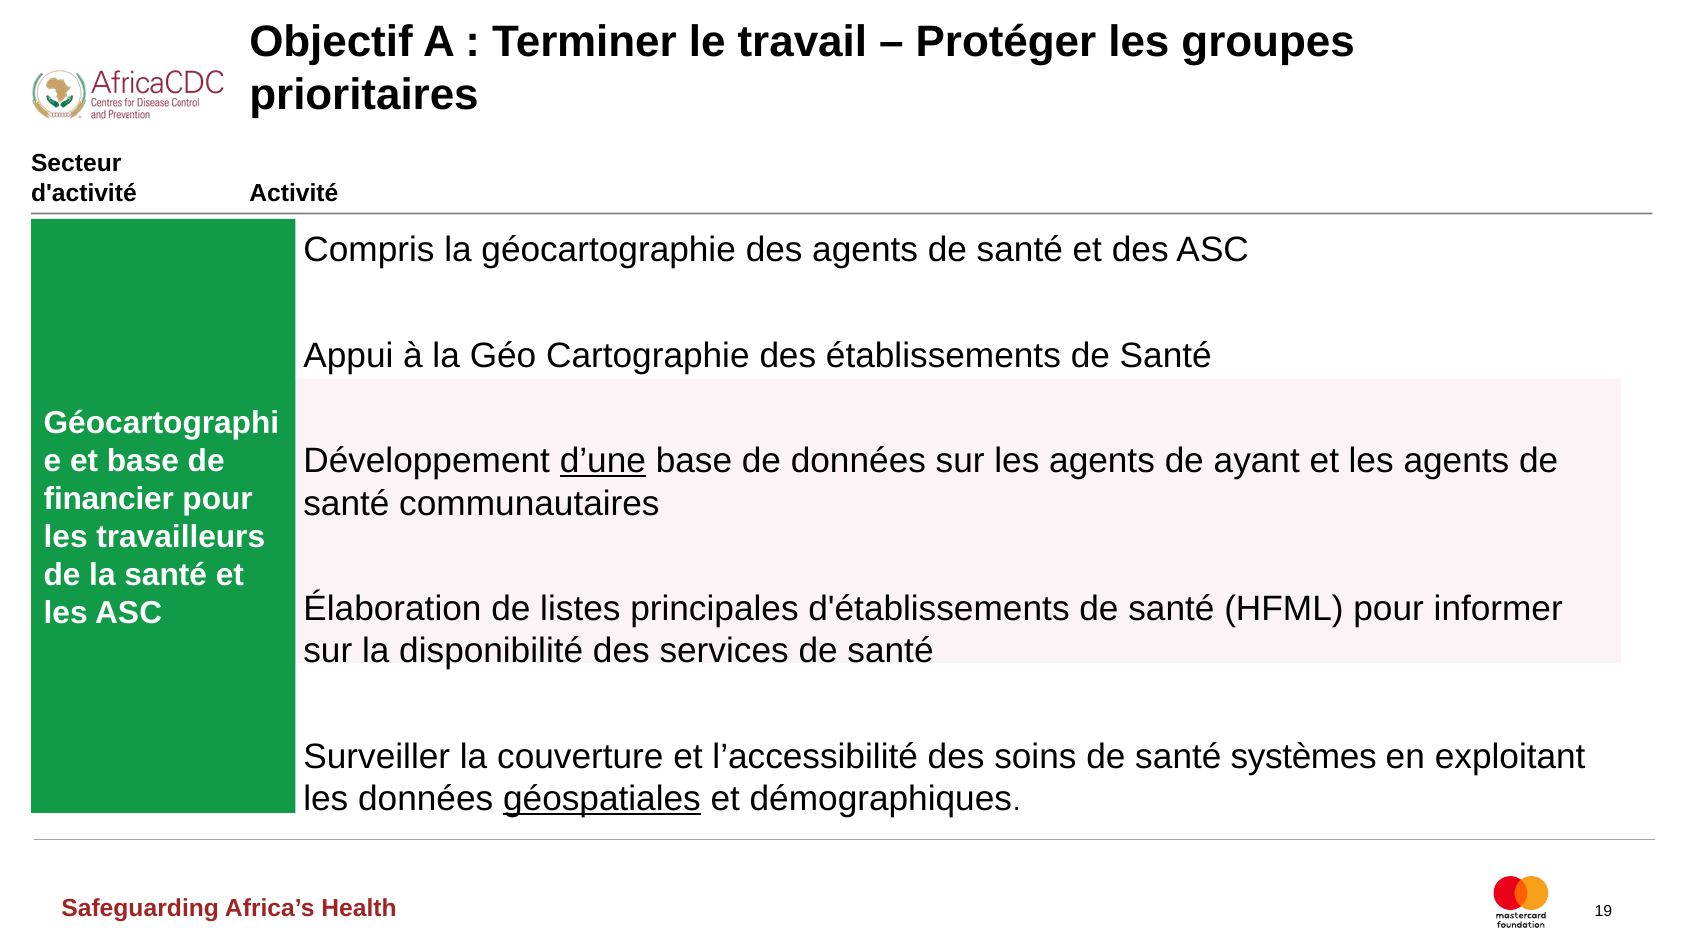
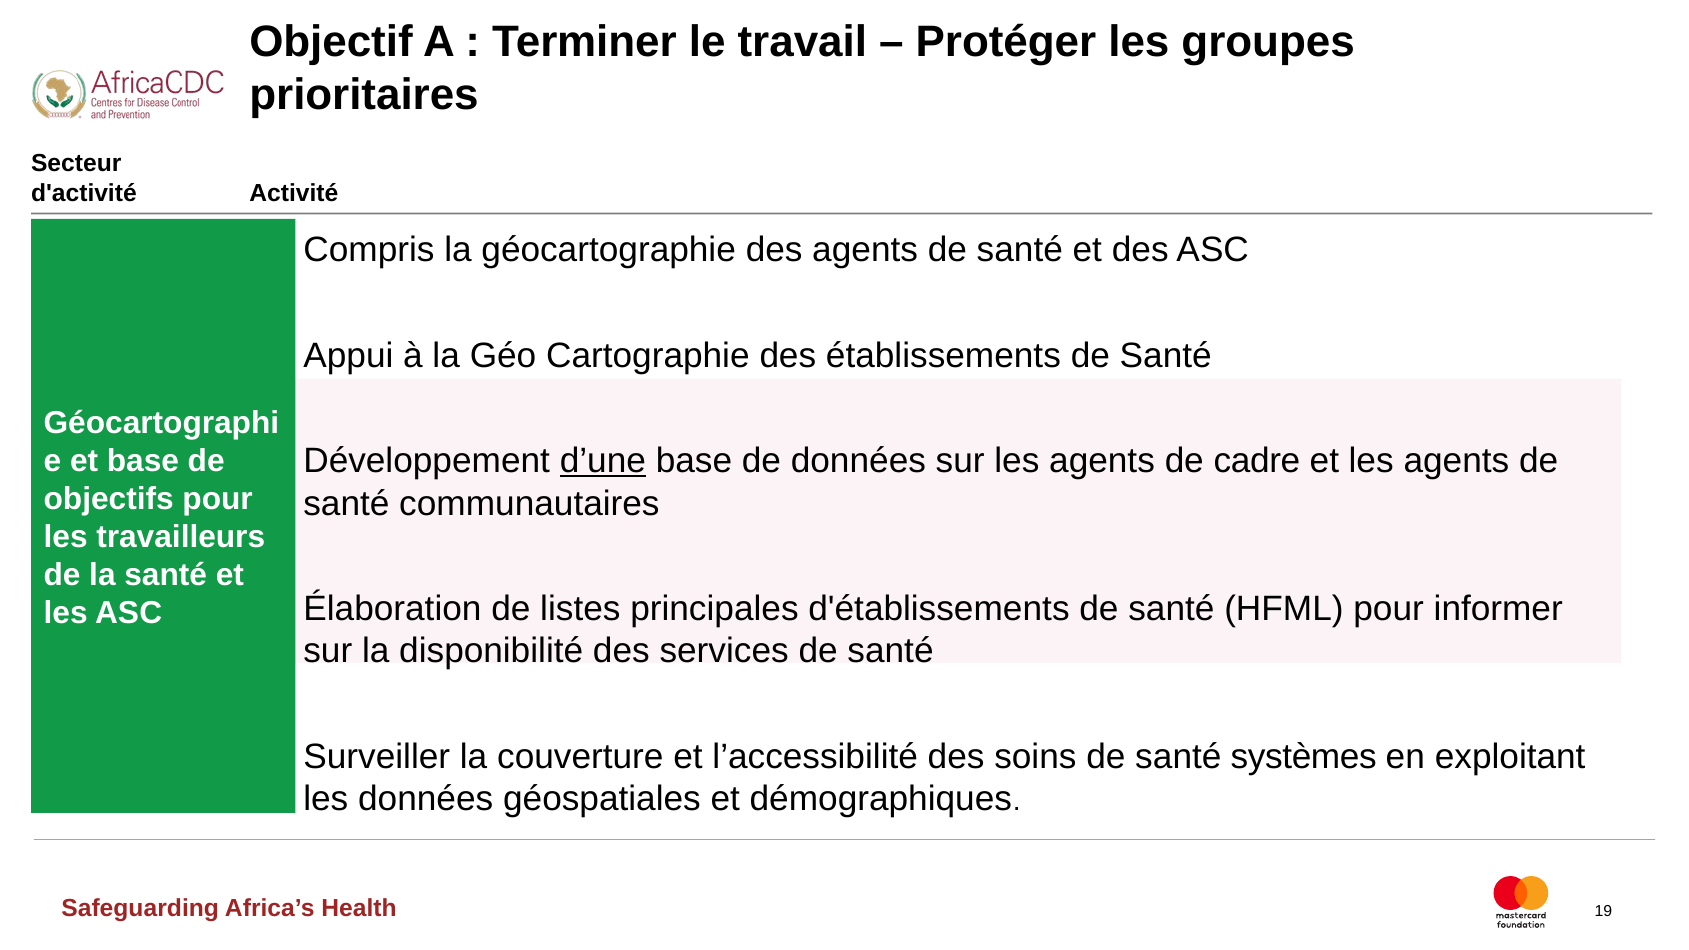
ayant: ayant -> cadre
financier: financier -> objectifs
géospatiales underline: present -> none
